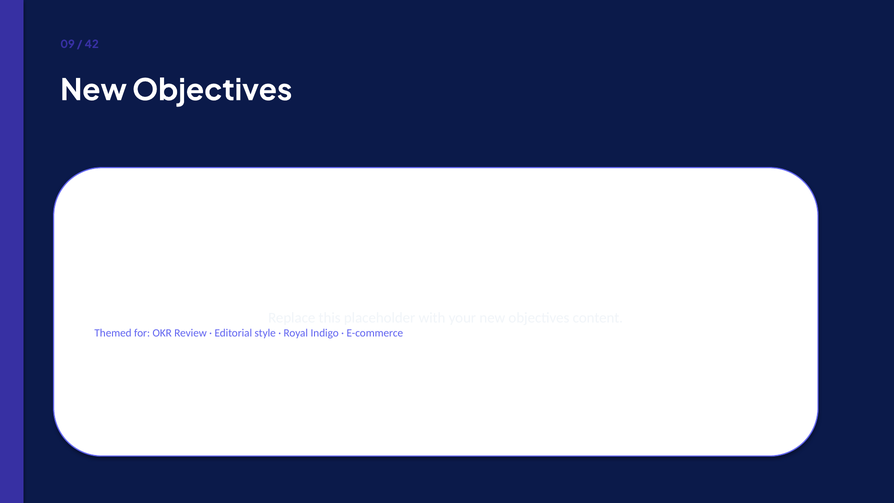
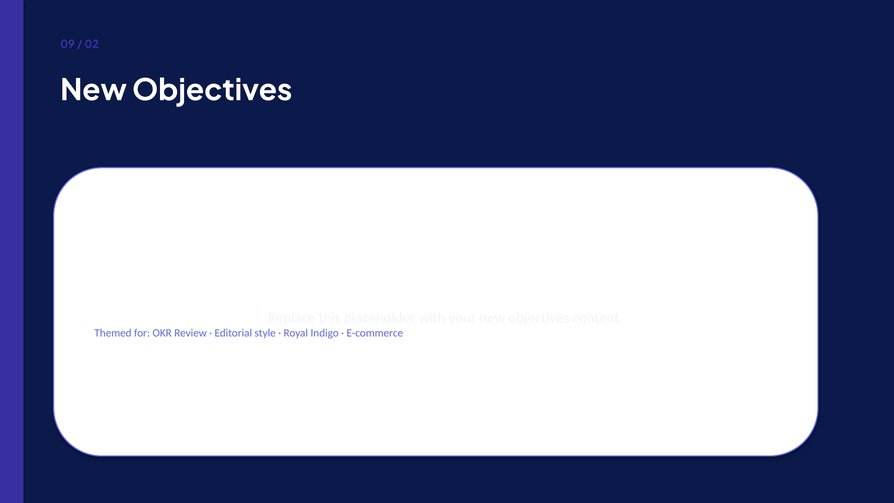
42: 42 -> 02
